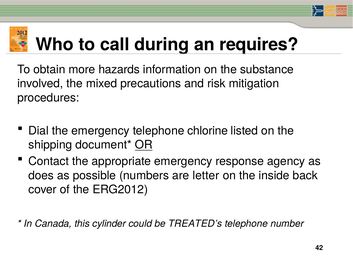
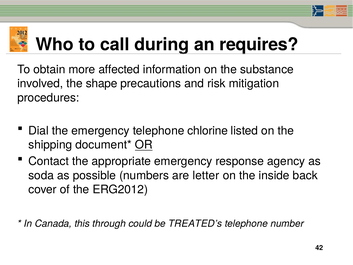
hazards: hazards -> affected
mixed: mixed -> shape
does: does -> soda
cylinder: cylinder -> through
